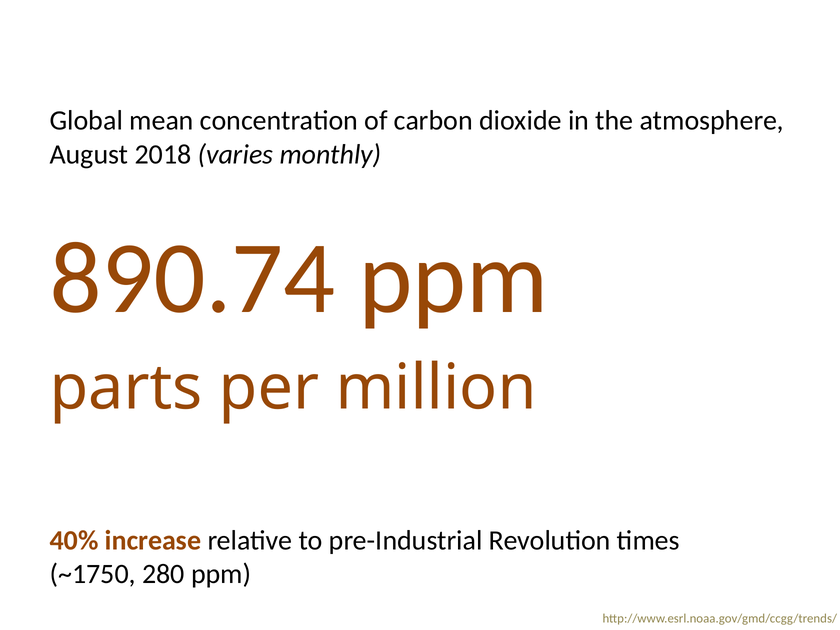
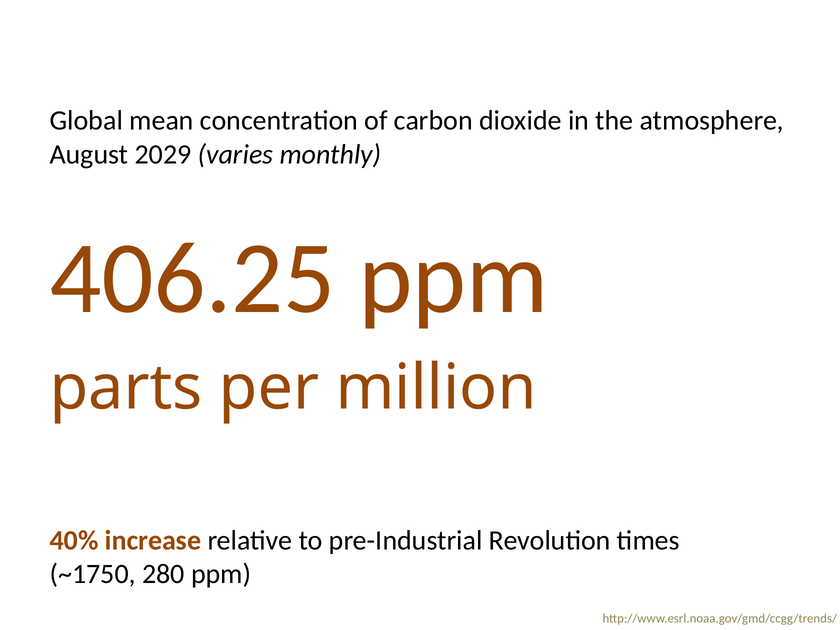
2018: 2018 -> 2029
890.74: 890.74 -> 406.25
